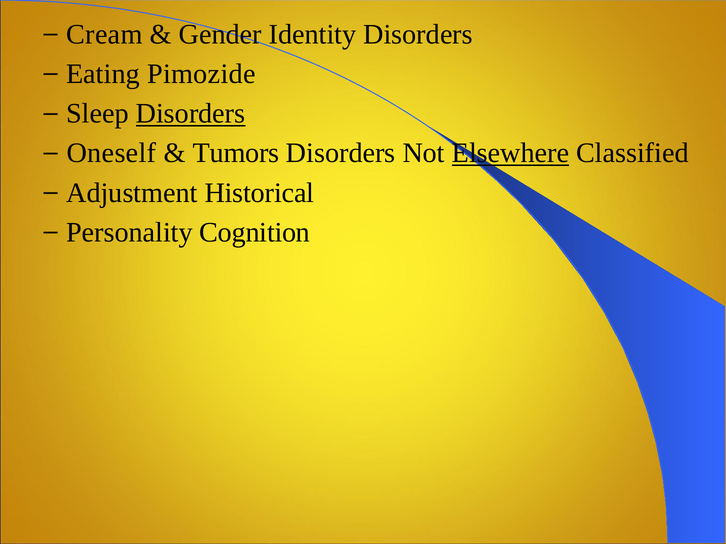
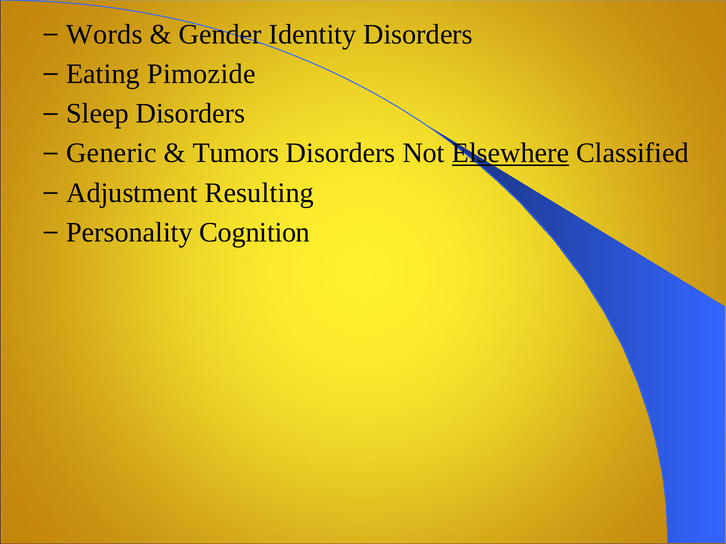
Cream: Cream -> Words
Disorders at (191, 114) underline: present -> none
Oneself: Oneself -> Generic
Historical: Historical -> Resulting
